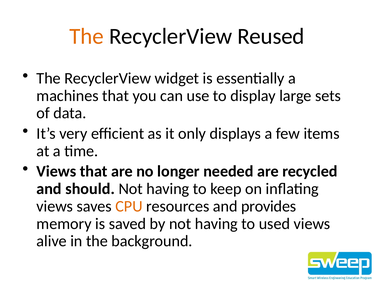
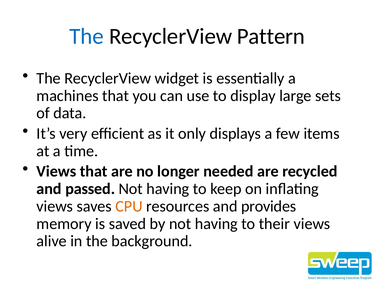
The at (87, 36) colour: orange -> blue
Reused: Reused -> Pattern
should: should -> passed
used: used -> their
